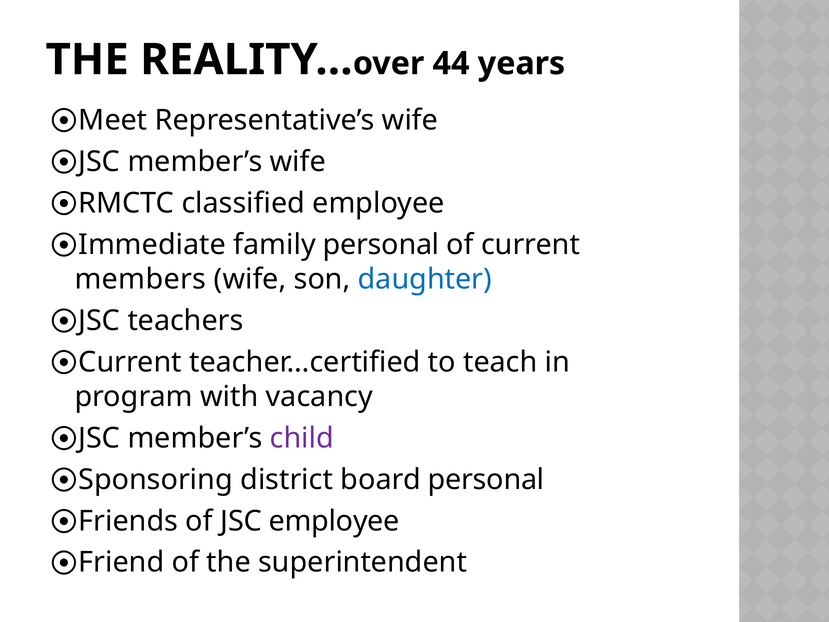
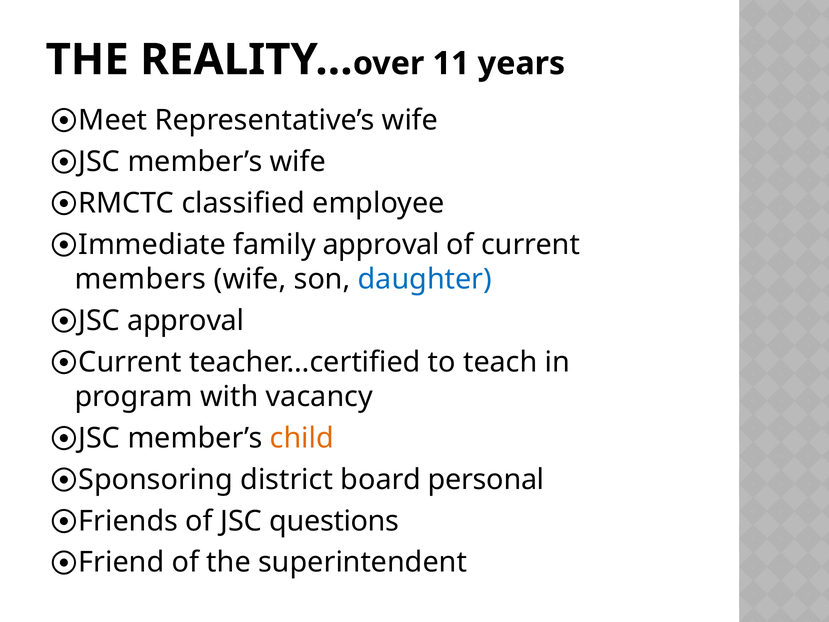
44: 44 -> 11
family personal: personal -> approval
JSC teachers: teachers -> approval
child colour: purple -> orange
JSC employee: employee -> questions
